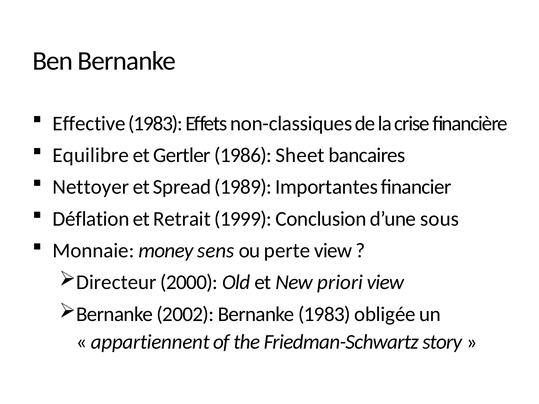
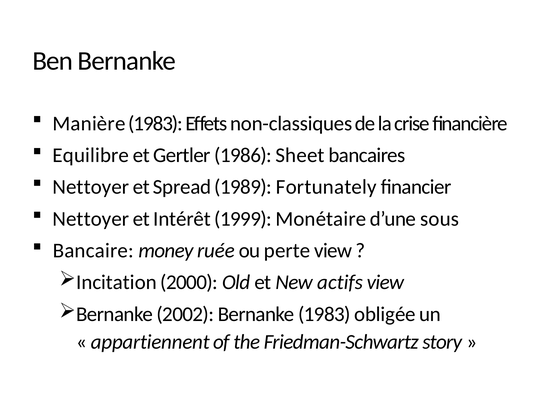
Effective: Effective -> Manière
Importantes: Importantes -> Fortunately
Déflation at (91, 219): Déflation -> Nettoyer
Retrait: Retrait -> Intérêt
Conclusion: Conclusion -> Monétaire
Monnaie: Monnaie -> Bancaire
sens: sens -> ruée
Directeur: Directeur -> Incitation
priori: priori -> actifs
